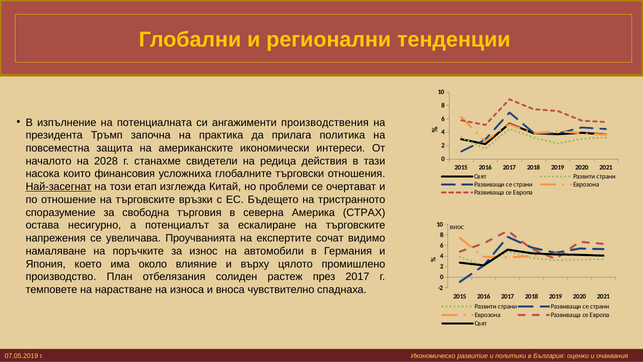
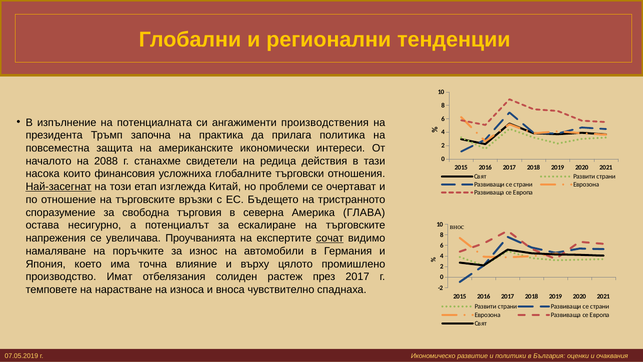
2028: 2028 -> 2088
СТРАХ: СТРАХ -> ГЛАВА
сочат underline: none -> present
около: около -> точна
План: План -> Имат
